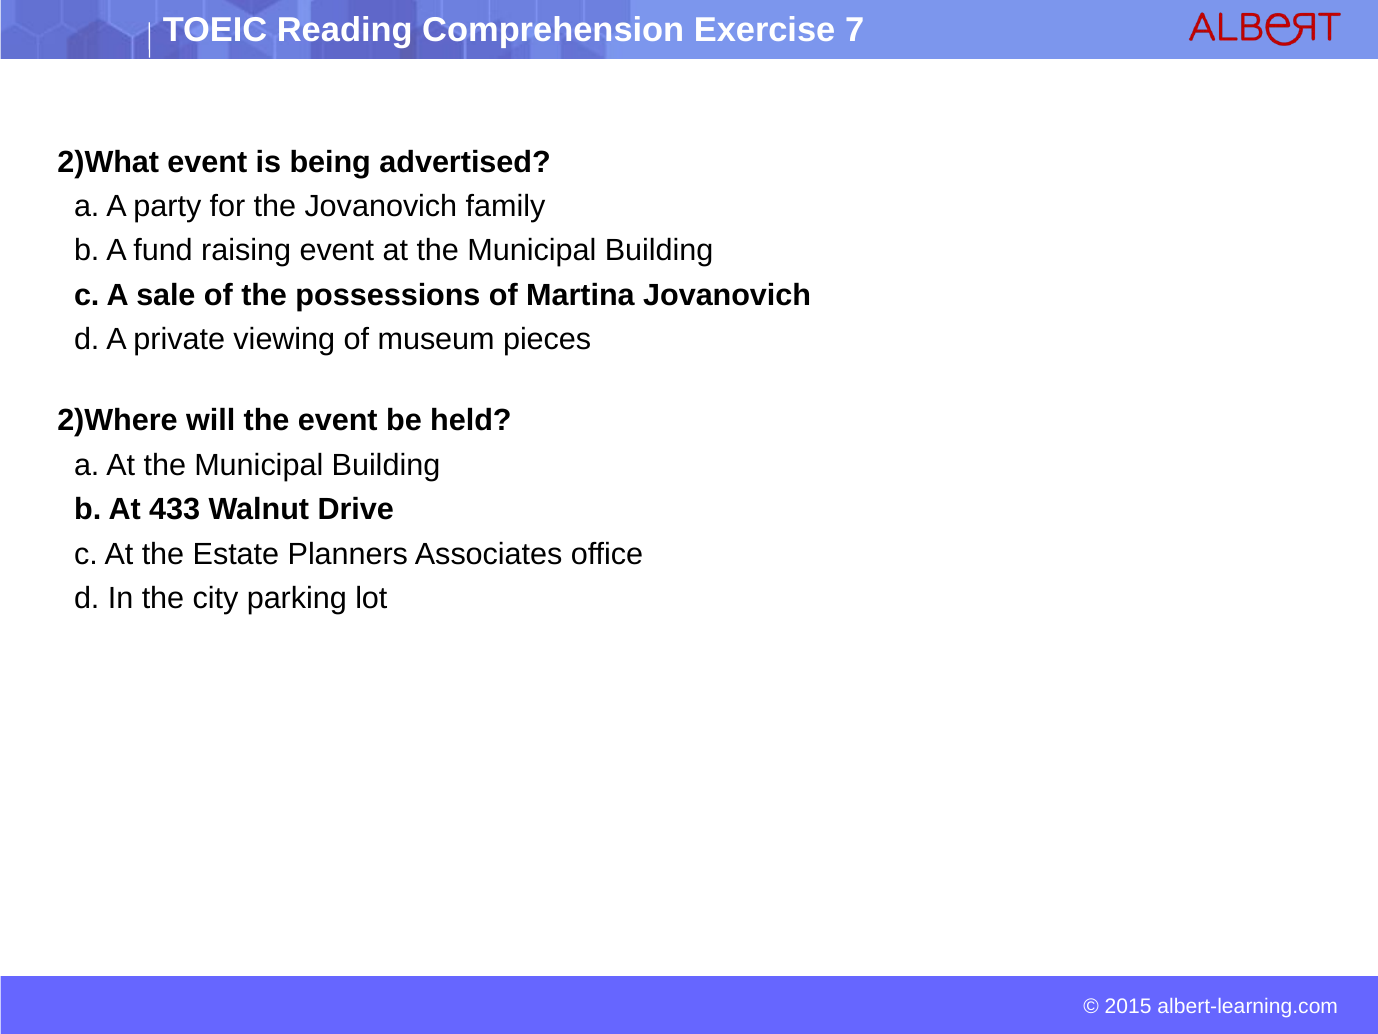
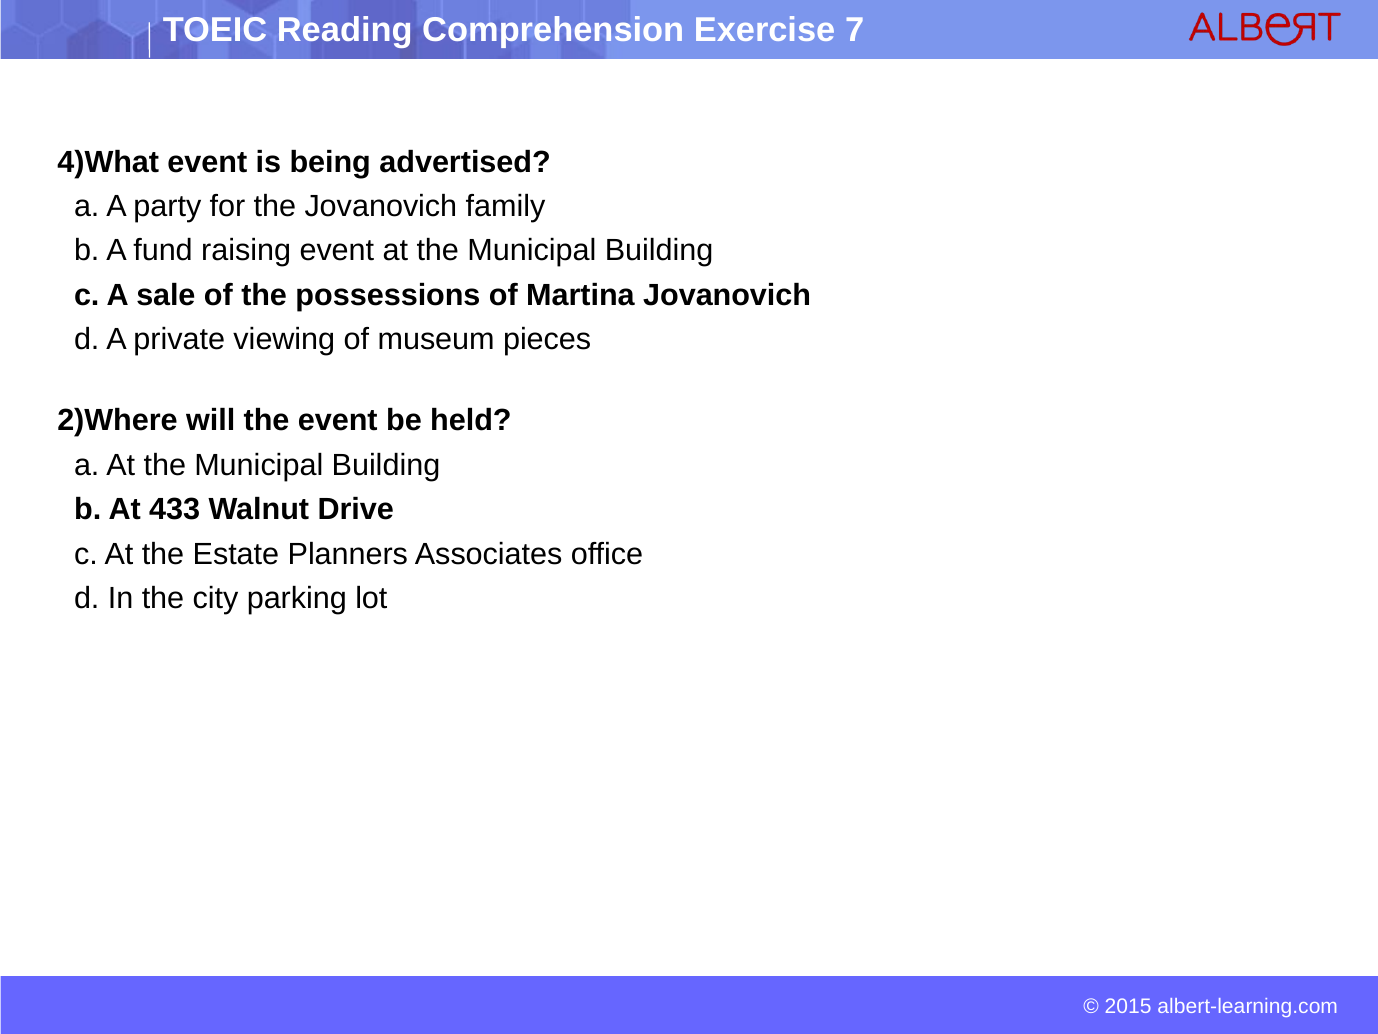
2)What: 2)What -> 4)What
